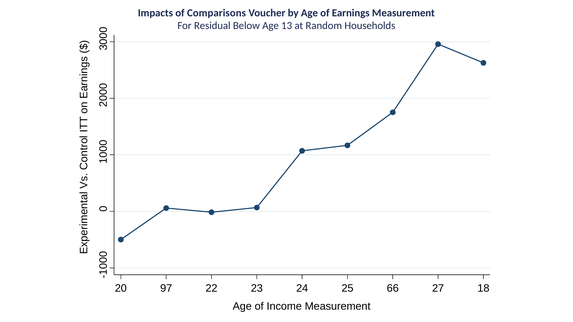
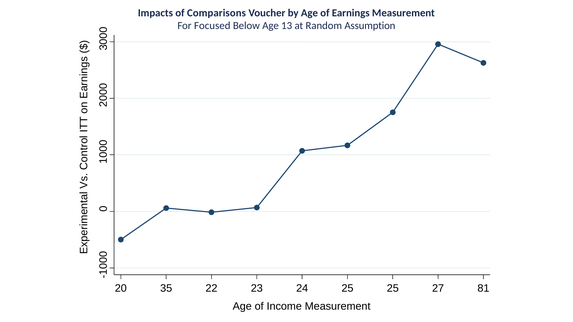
Residual: Residual -> Focused
Households: Households -> Assumption
97: 97 -> 35
25 66: 66 -> 25
18: 18 -> 81
